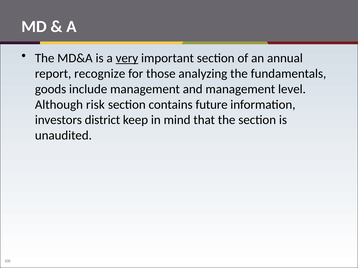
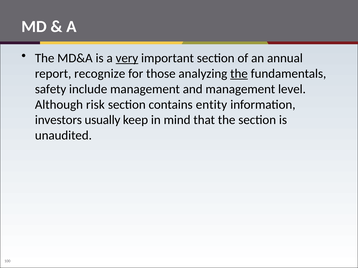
the at (239, 74) underline: none -> present
goods: goods -> safety
future: future -> entity
district: district -> usually
